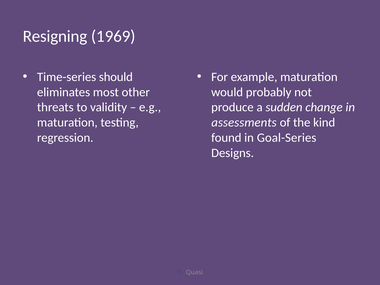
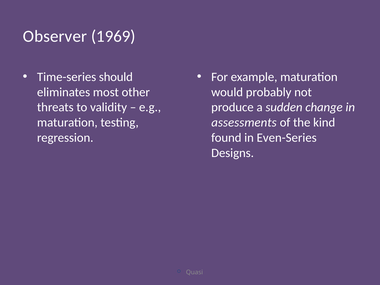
Resigning: Resigning -> Observer
Goal-Series: Goal-Series -> Even-Series
